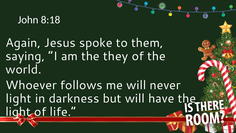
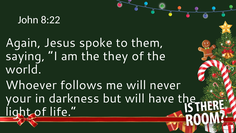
8:18: 8:18 -> 8:22
light at (19, 98): light -> your
